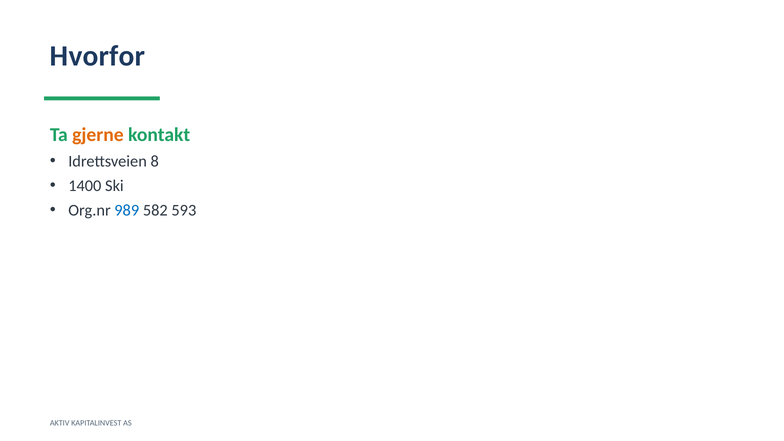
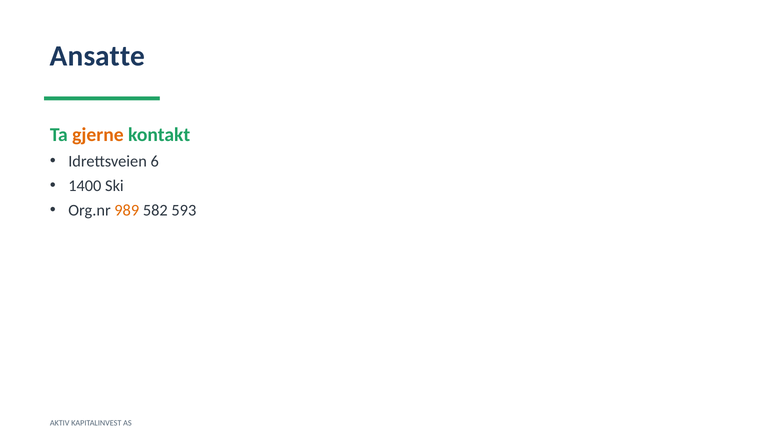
Hvorfor: Hvorfor -> Ansatte
8: 8 -> 6
989 colour: blue -> orange
